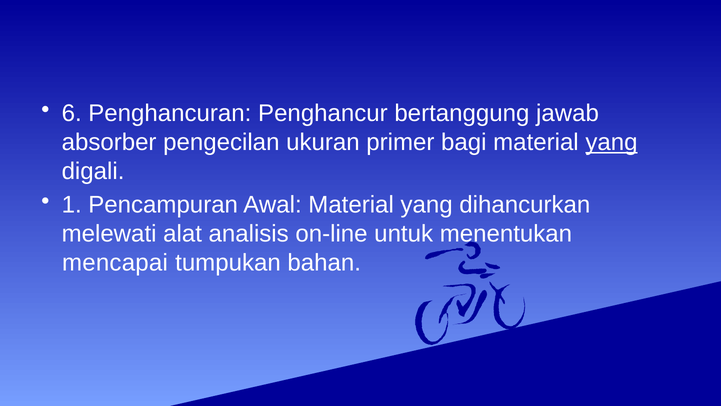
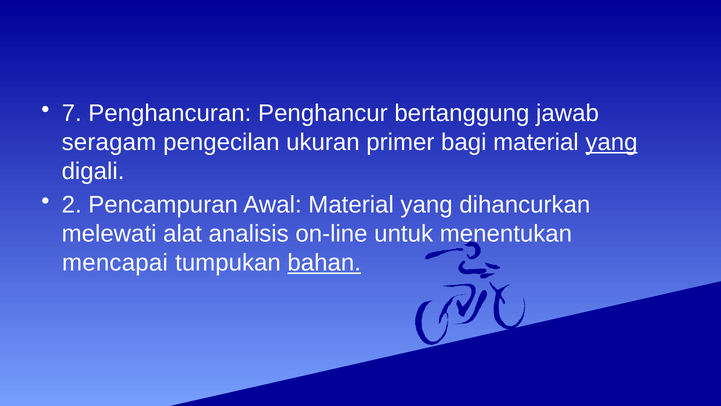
6: 6 -> 7
absorber: absorber -> seragam
1: 1 -> 2
bahan underline: none -> present
